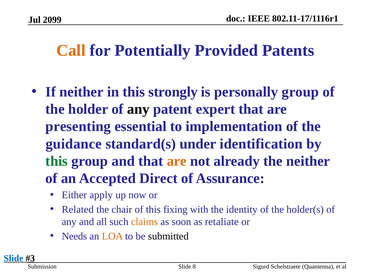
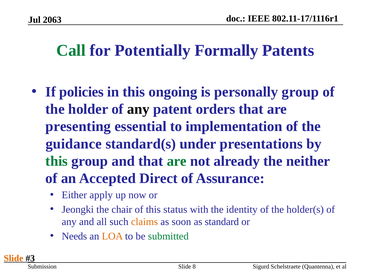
2099: 2099 -> 2063
Call colour: orange -> green
Provided: Provided -> Formally
If neither: neither -> policies
strongly: strongly -> ongoing
expert: expert -> orders
identification: identification -> presentations
are at (177, 161) colour: orange -> green
Related: Related -> Jeongki
fixing: fixing -> status
retaliate: retaliate -> standard
submitted colour: black -> green
Slide at (13, 258) colour: blue -> orange
